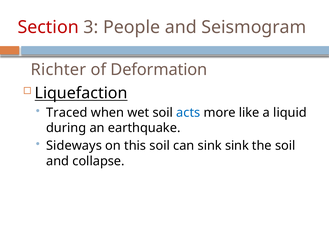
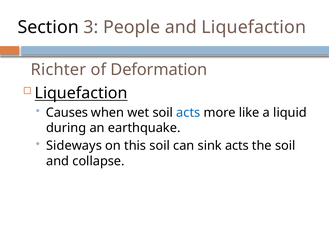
Section colour: red -> black
and Seismogram: Seismogram -> Liquefaction
Traced: Traced -> Causes
sink sink: sink -> acts
